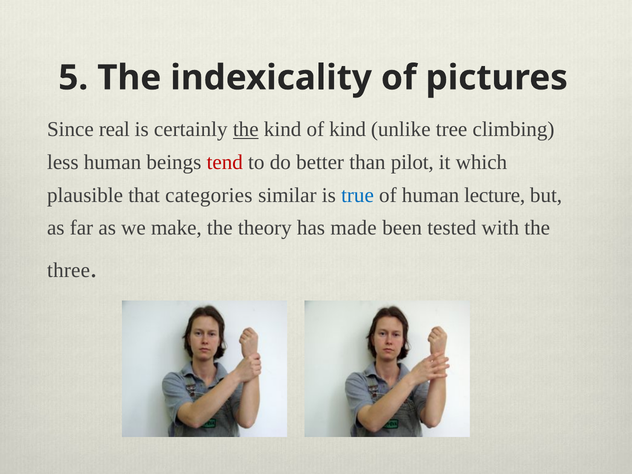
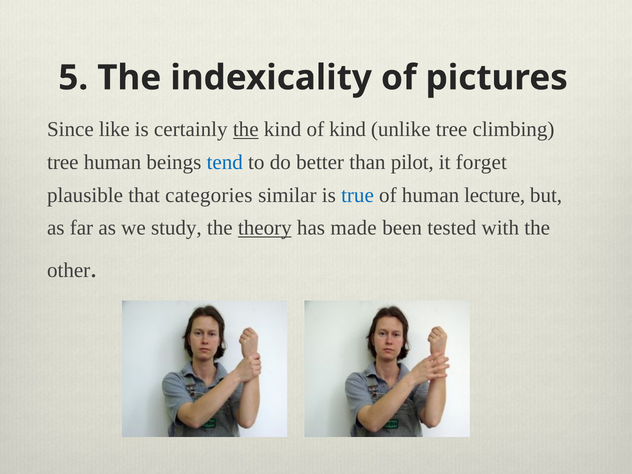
real: real -> like
less at (63, 162): less -> tree
tend colour: red -> blue
which: which -> forget
make: make -> study
theory underline: none -> present
three: three -> other
